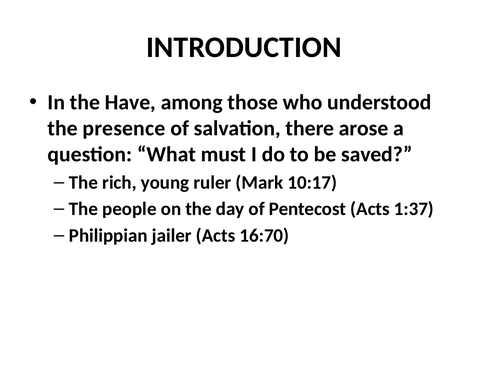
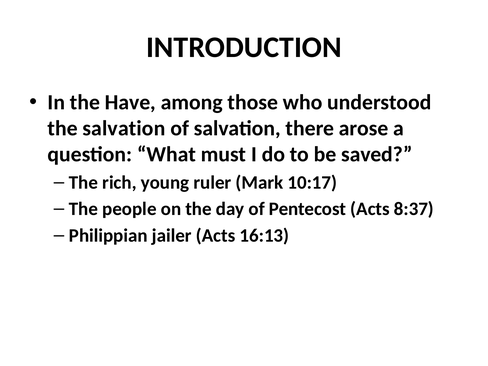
the presence: presence -> salvation
1:37: 1:37 -> 8:37
16:70: 16:70 -> 16:13
